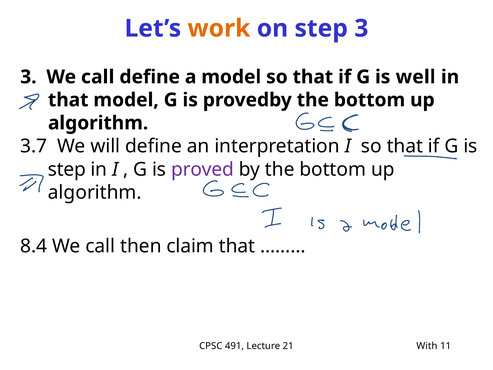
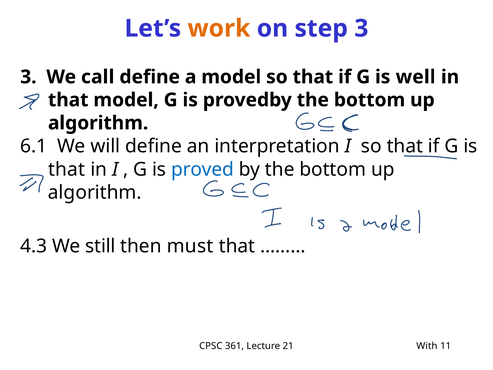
3.7: 3.7 -> 6.1
step at (67, 169): step -> that
proved colour: purple -> blue
8.4: 8.4 -> 4.3
call at (100, 246): call -> still
claim: claim -> must
491: 491 -> 361
